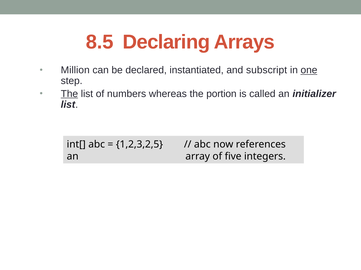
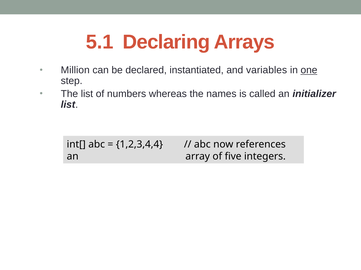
8.5: 8.5 -> 5.1
subscript: subscript -> variables
The at (69, 94) underline: present -> none
portion: portion -> names
1,2,3,2,5: 1,2,3,2,5 -> 1,2,3,4,4
